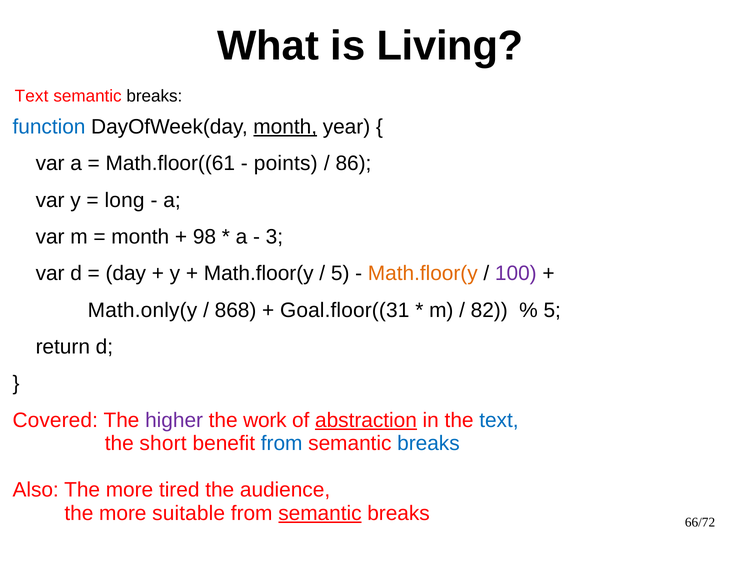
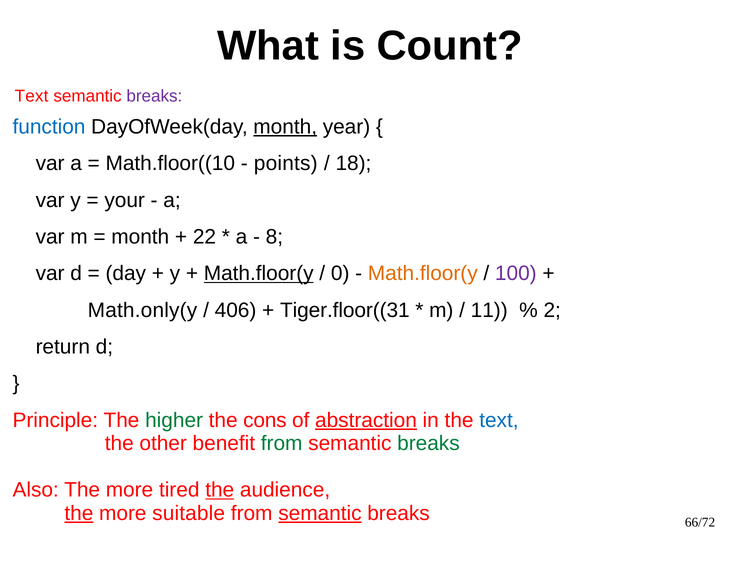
Living: Living -> Count
breaks at (154, 96) colour: black -> purple
Math.floor((61: Math.floor((61 -> Math.floor((10
86: 86 -> 18
long: long -> your
98: 98 -> 22
3: 3 -> 8
Math.floor(y at (259, 273) underline: none -> present
5 at (340, 273): 5 -> 0
868: 868 -> 406
Goal.floor((31: Goal.floor((31 -> Tiger.floor((31
82: 82 -> 11
5 at (552, 310): 5 -> 2
Covered: Covered -> Principle
higher colour: purple -> green
work: work -> cons
short: short -> other
from at (282, 443) colour: blue -> green
breaks at (428, 443) colour: blue -> green
the at (220, 490) underline: none -> present
the at (79, 513) underline: none -> present
